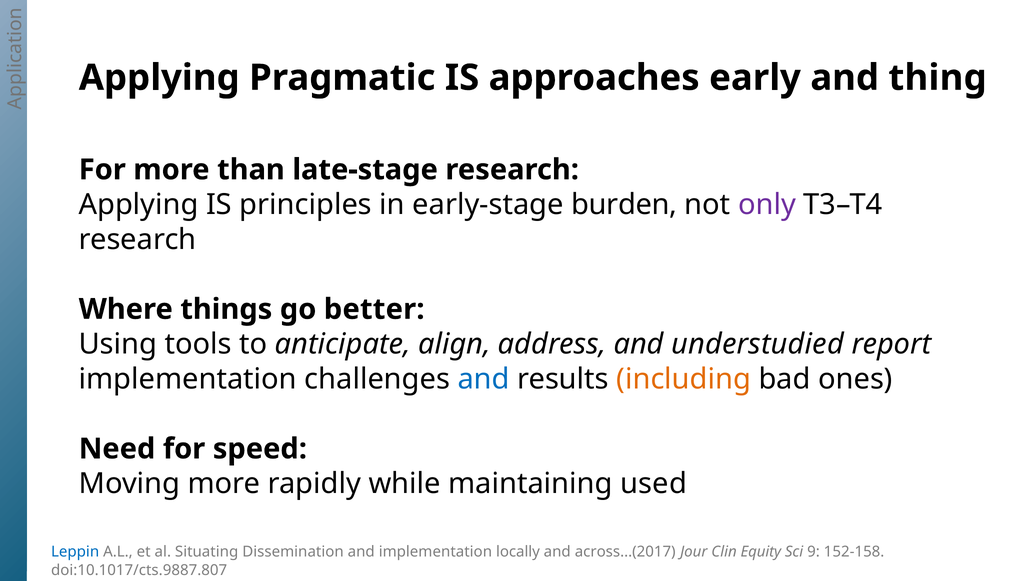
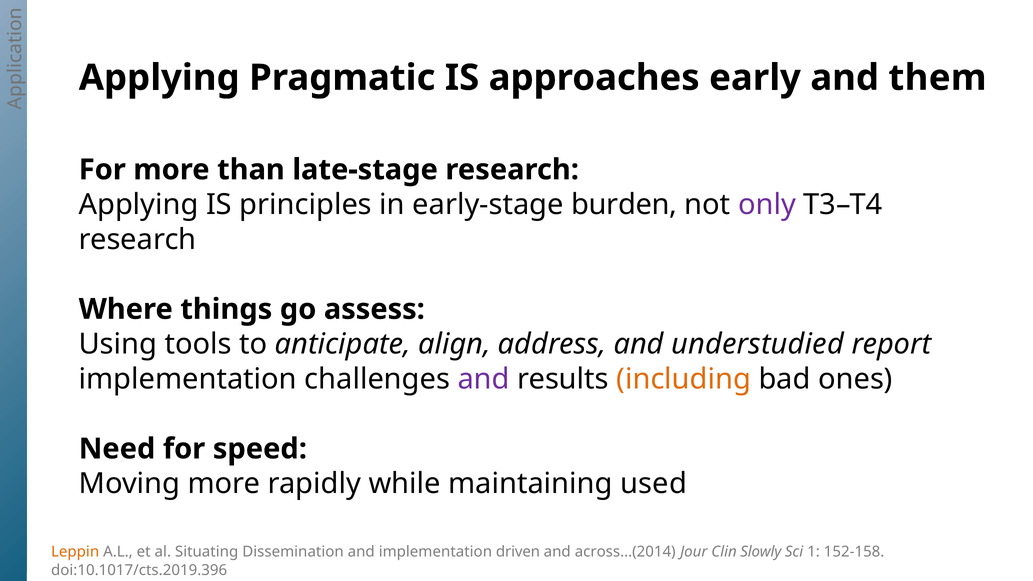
thing: thing -> them
better: better -> assess
and at (484, 379) colour: blue -> purple
Leppin colour: blue -> orange
locally: locally -> driven
across...(2017: across...(2017 -> across...(2014
Equity: Equity -> Slowly
9: 9 -> 1
doi:10.1017/cts.9887.807: doi:10.1017/cts.9887.807 -> doi:10.1017/cts.2019.396
